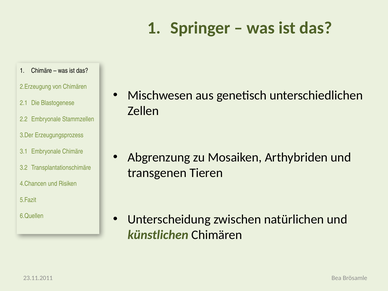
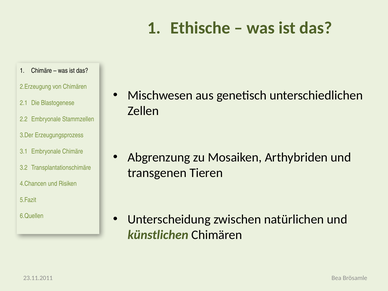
Springer: Springer -> Ethische
